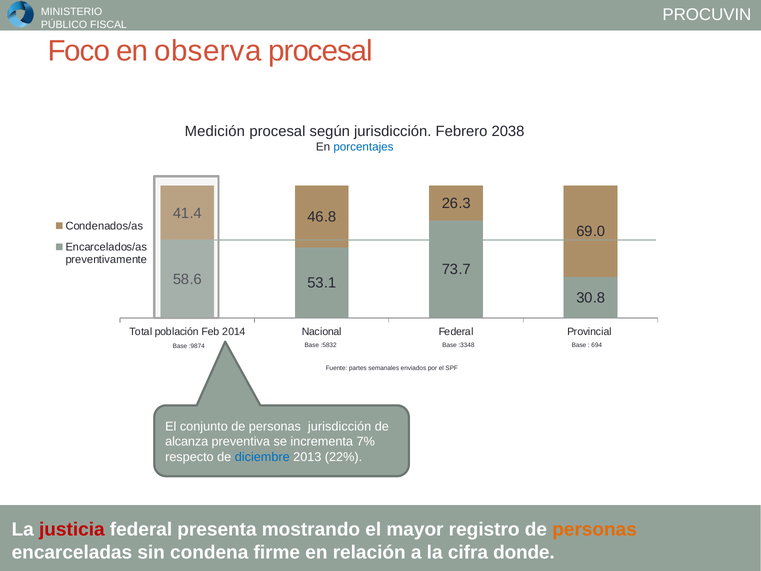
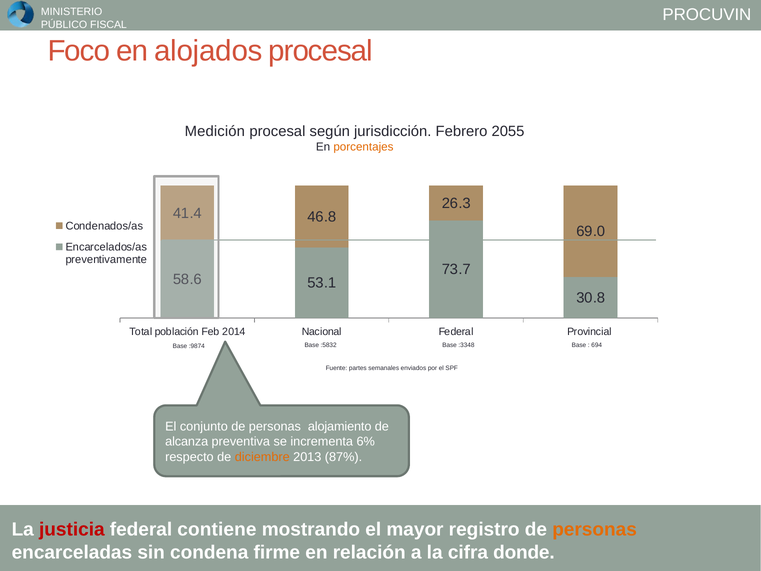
observa: observa -> alojados
2038: 2038 -> 2055
porcentajes colour: blue -> orange
personas jurisdicción: jurisdicción -> alojamiento
7%: 7% -> 6%
diciembre colour: blue -> orange
22%: 22% -> 87%
presenta: presenta -> contiene
